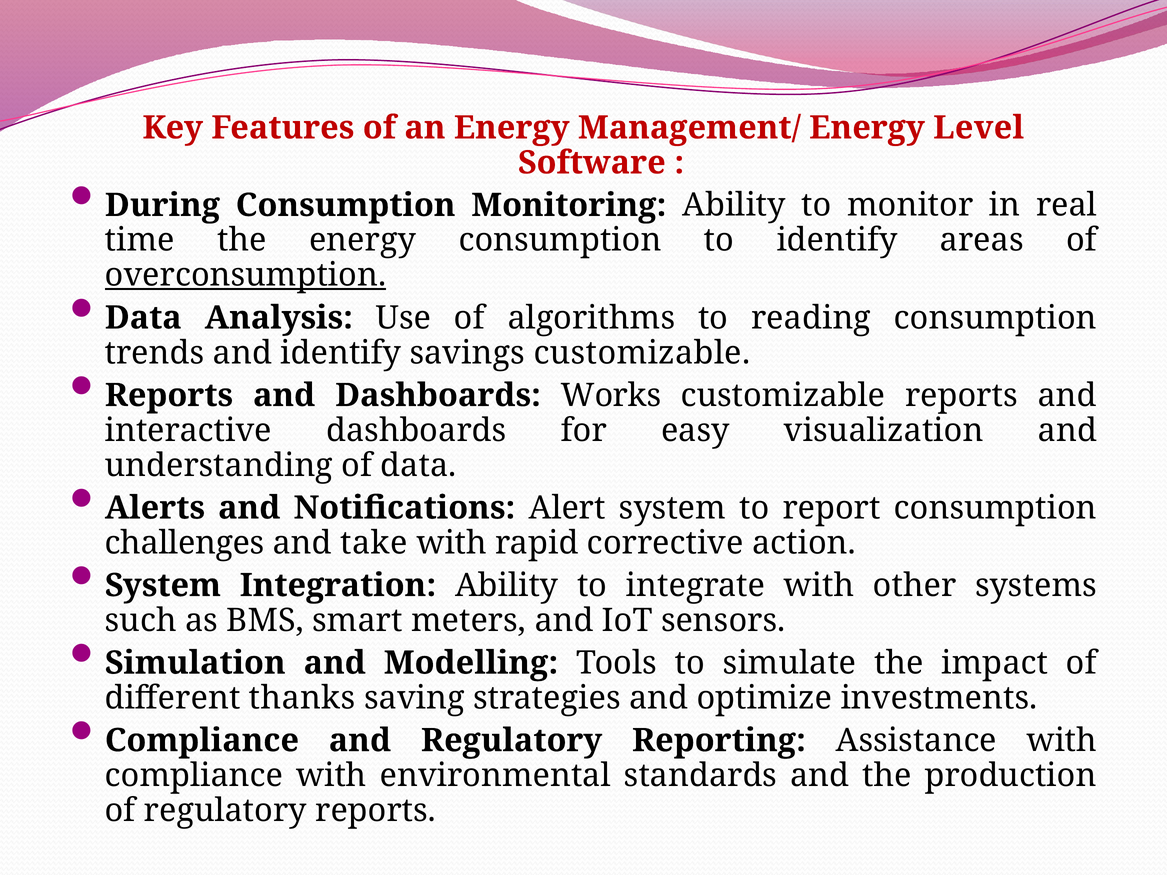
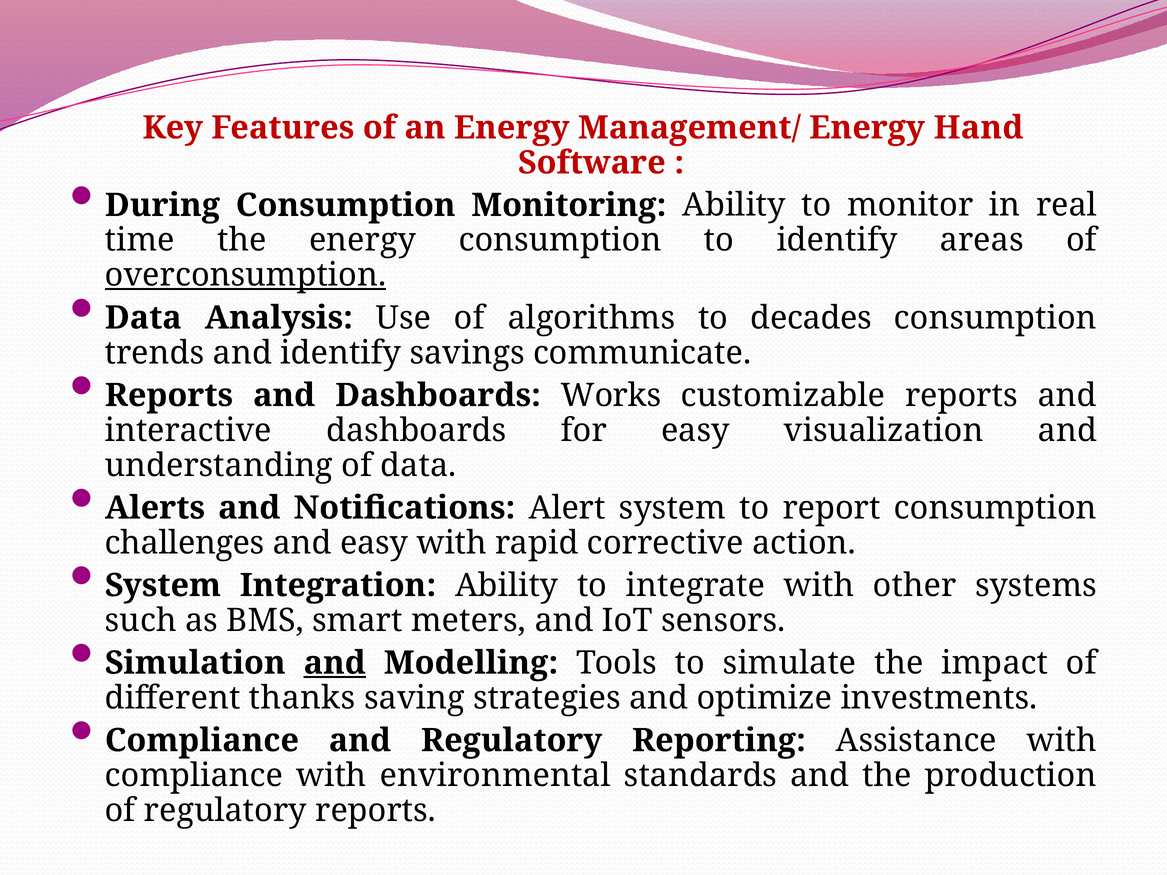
Level: Level -> Hand
reading: reading -> decades
savings customizable: customizable -> communicate
and take: take -> easy
and at (335, 663) underline: none -> present
